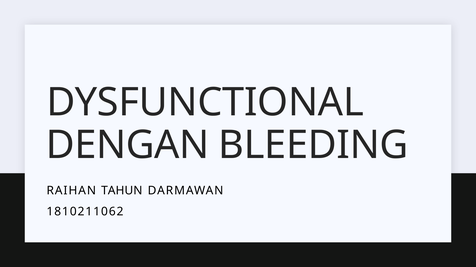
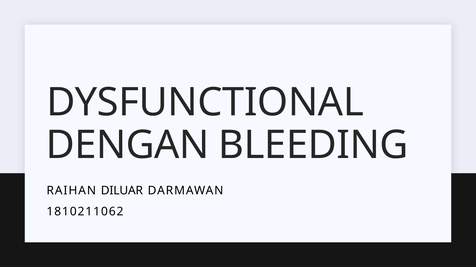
TAHUN: TAHUN -> DILUAR
